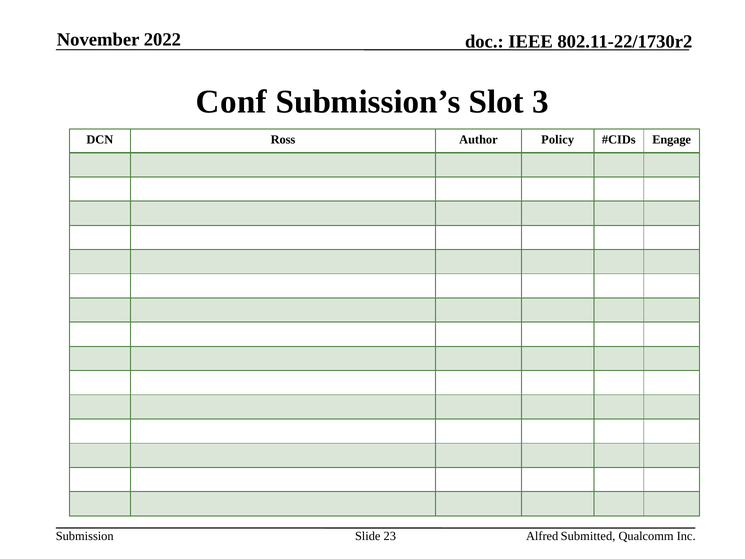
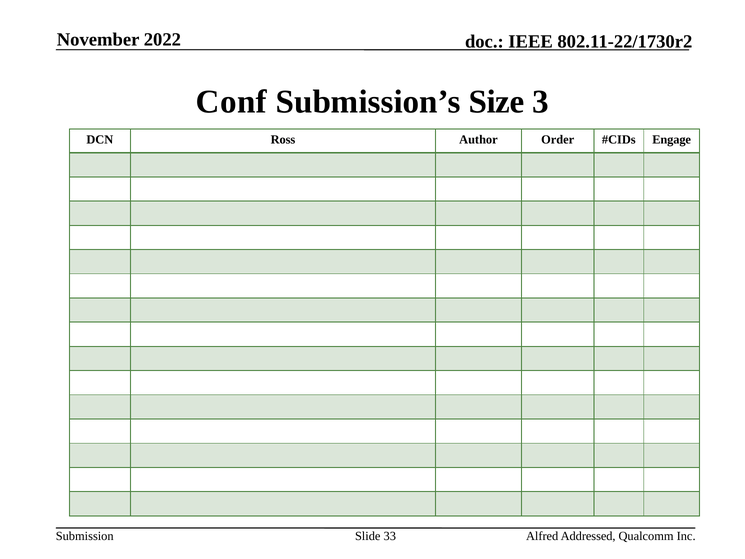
Slot: Slot -> Size
Policy: Policy -> Order
23: 23 -> 33
Submitted: Submitted -> Addressed
